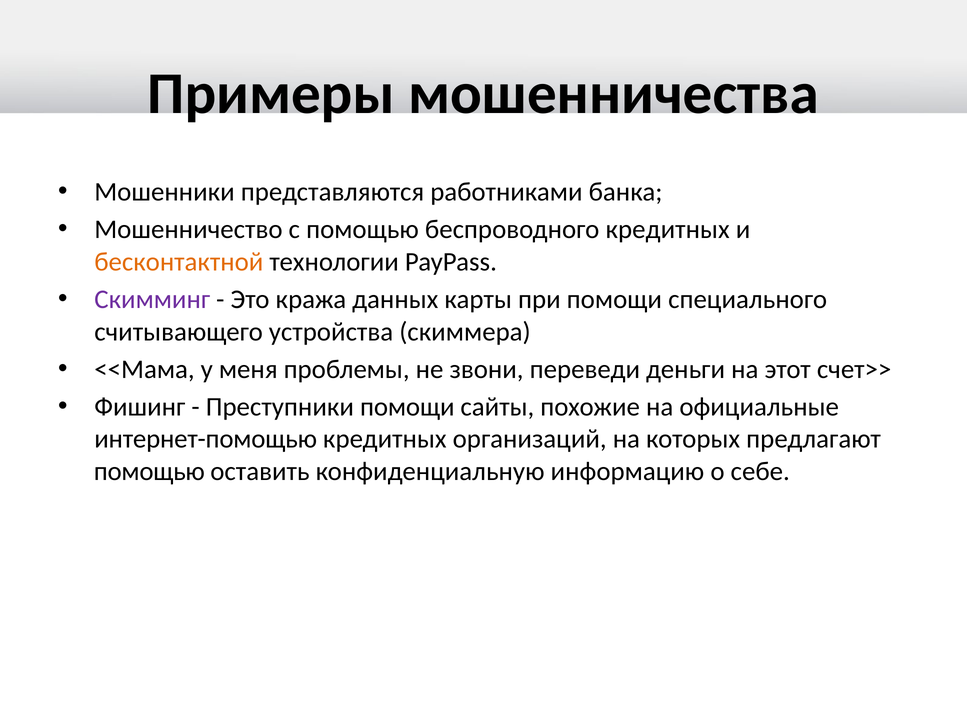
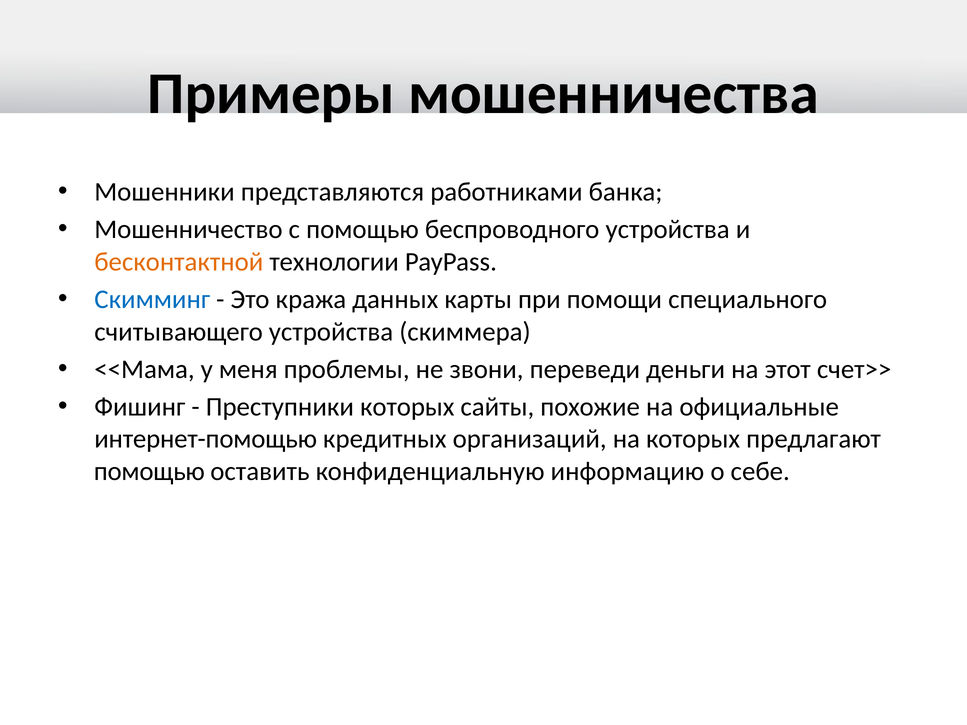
беспроводного кредитных: кредитных -> устройства
Скимминг colour: purple -> blue
Преступники помощи: помощи -> которых
